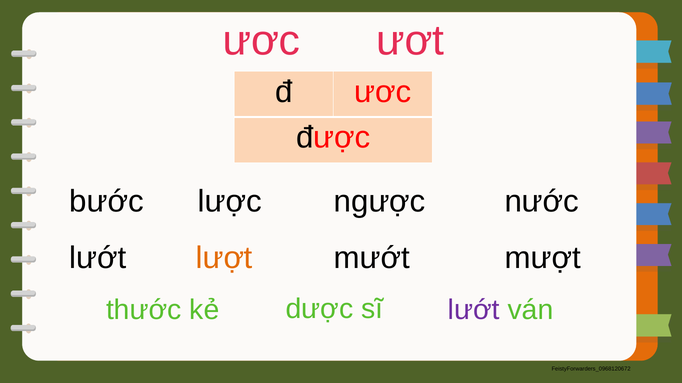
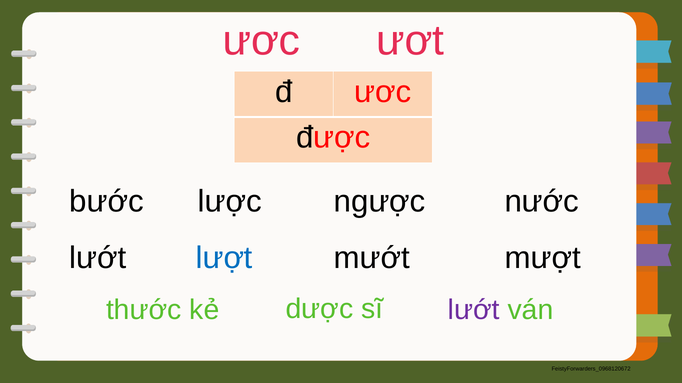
lượt colour: orange -> blue
